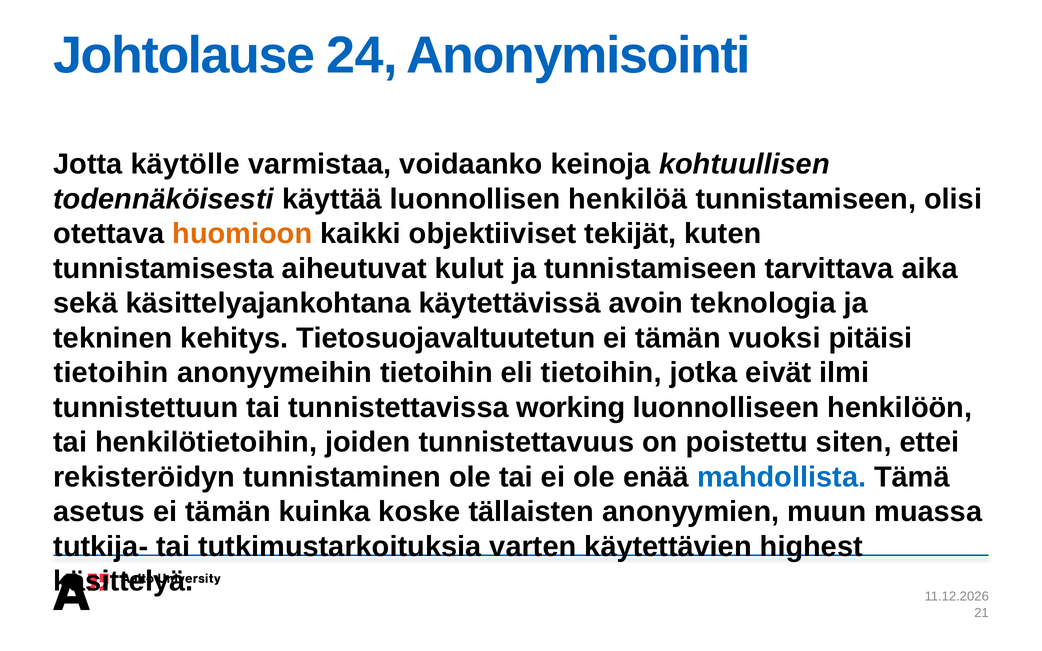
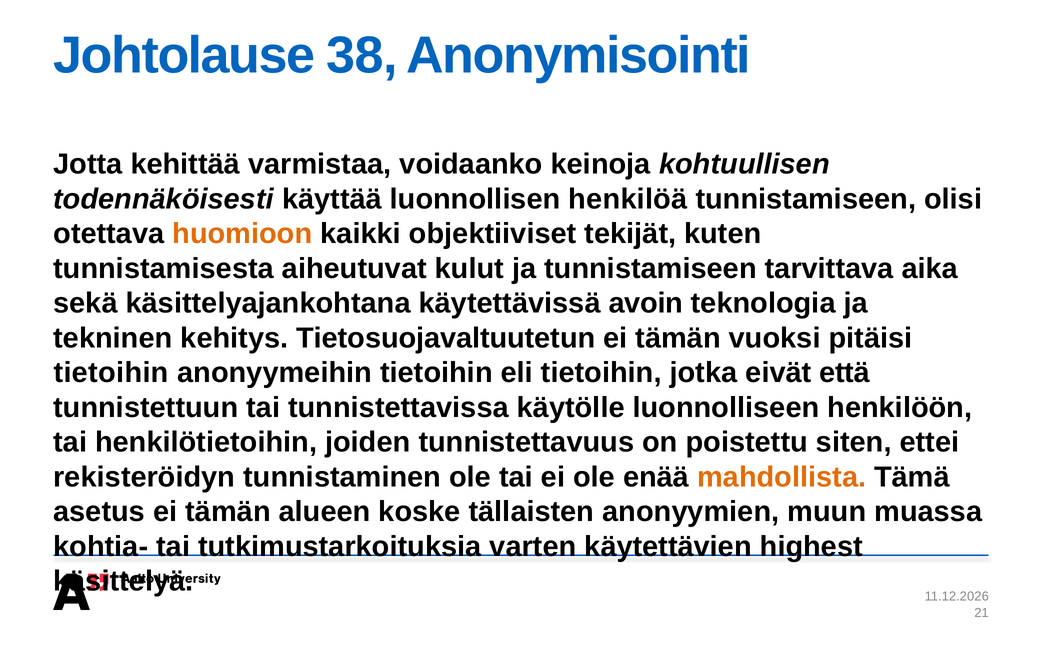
24: 24 -> 38
käytölle: käytölle -> kehittää
ilmi: ilmi -> että
working: working -> käytölle
mahdollista colour: blue -> orange
kuinka: kuinka -> alueen
tutkija-: tutkija- -> kohtia-
